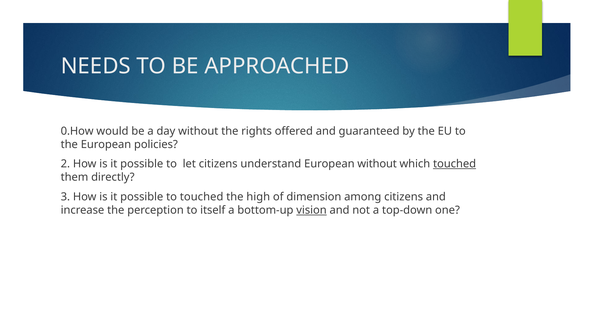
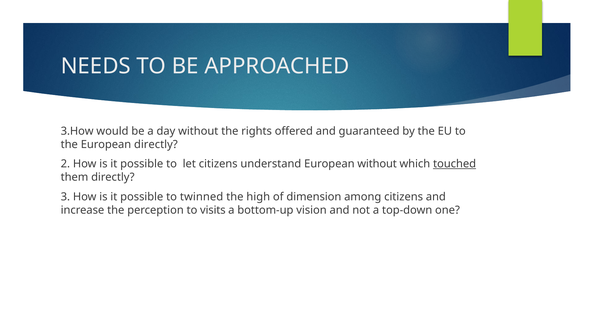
0.How: 0.How -> 3.How
European policies: policies -> directly
to touched: touched -> twinned
itself: itself -> visits
vision underline: present -> none
